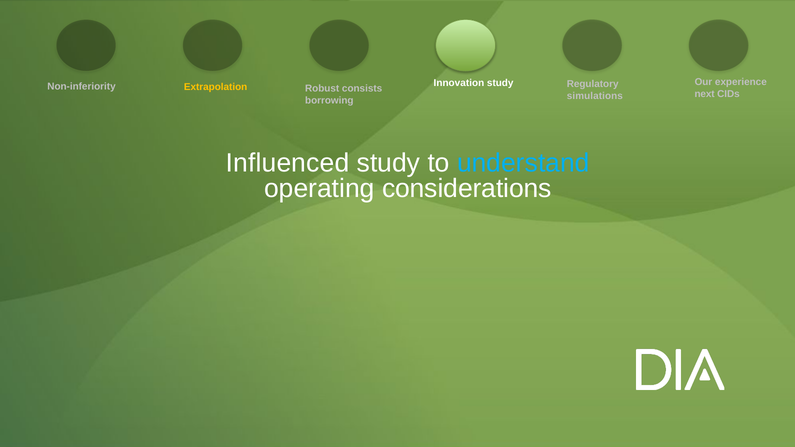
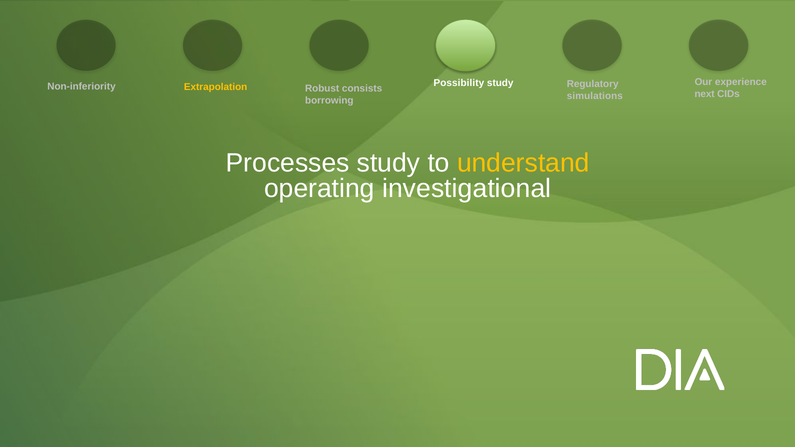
Innovation: Innovation -> Possibility
Influenced: Influenced -> Processes
understand colour: light blue -> yellow
considerations: considerations -> investigational
